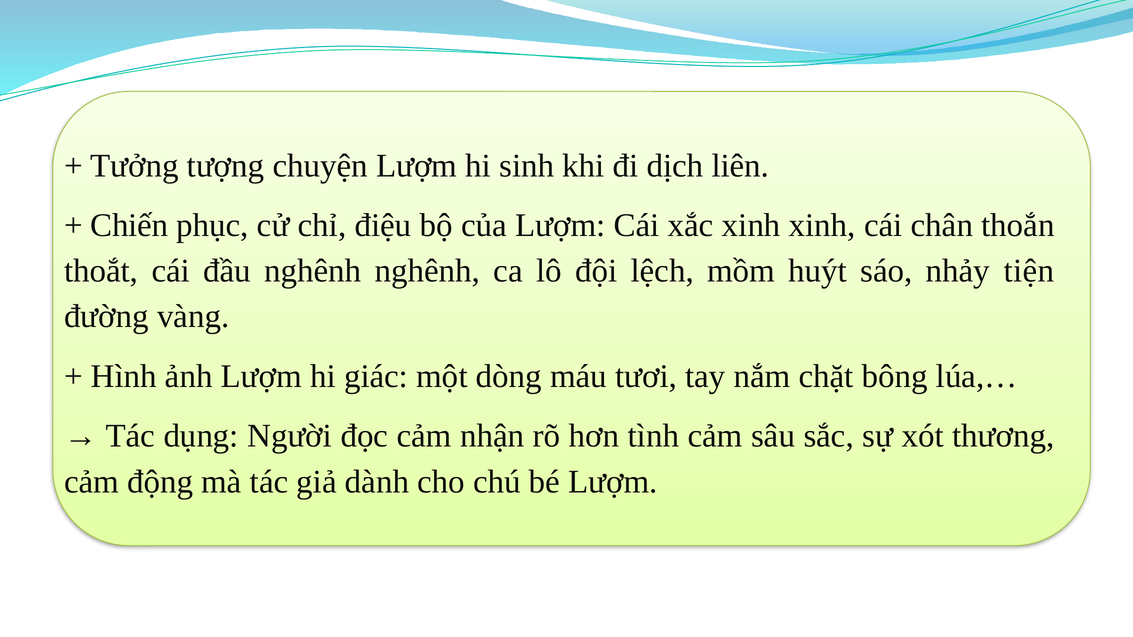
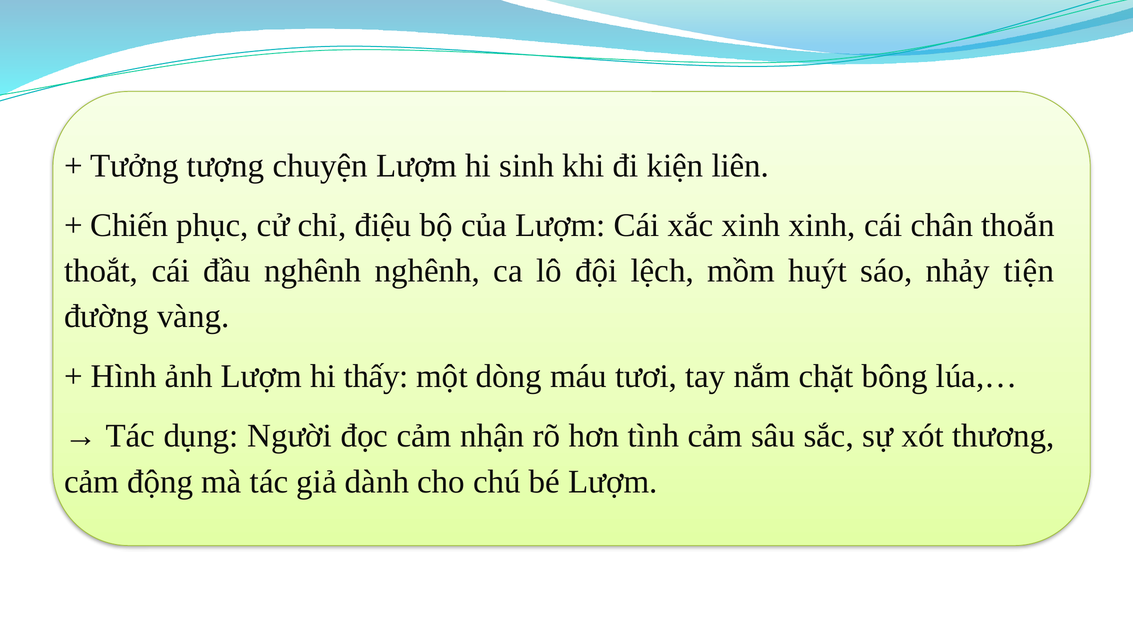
dịch: dịch -> kiện
giác: giác -> thấy
